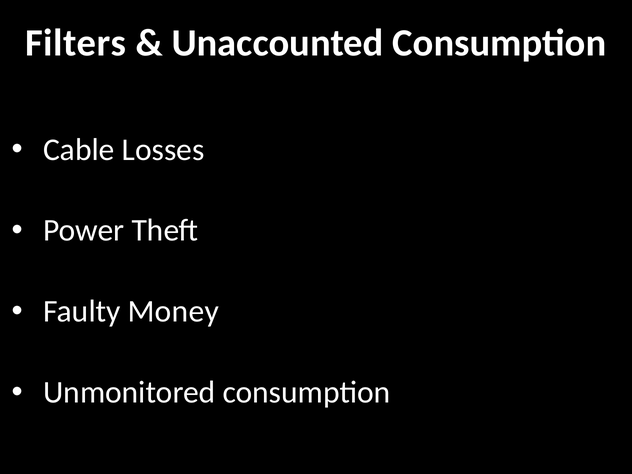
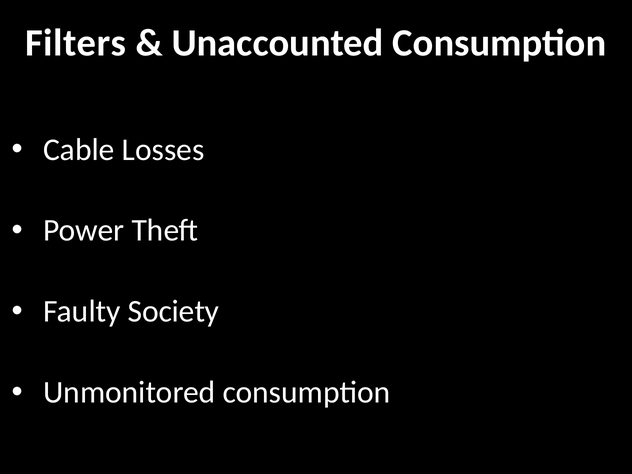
Money: Money -> Society
